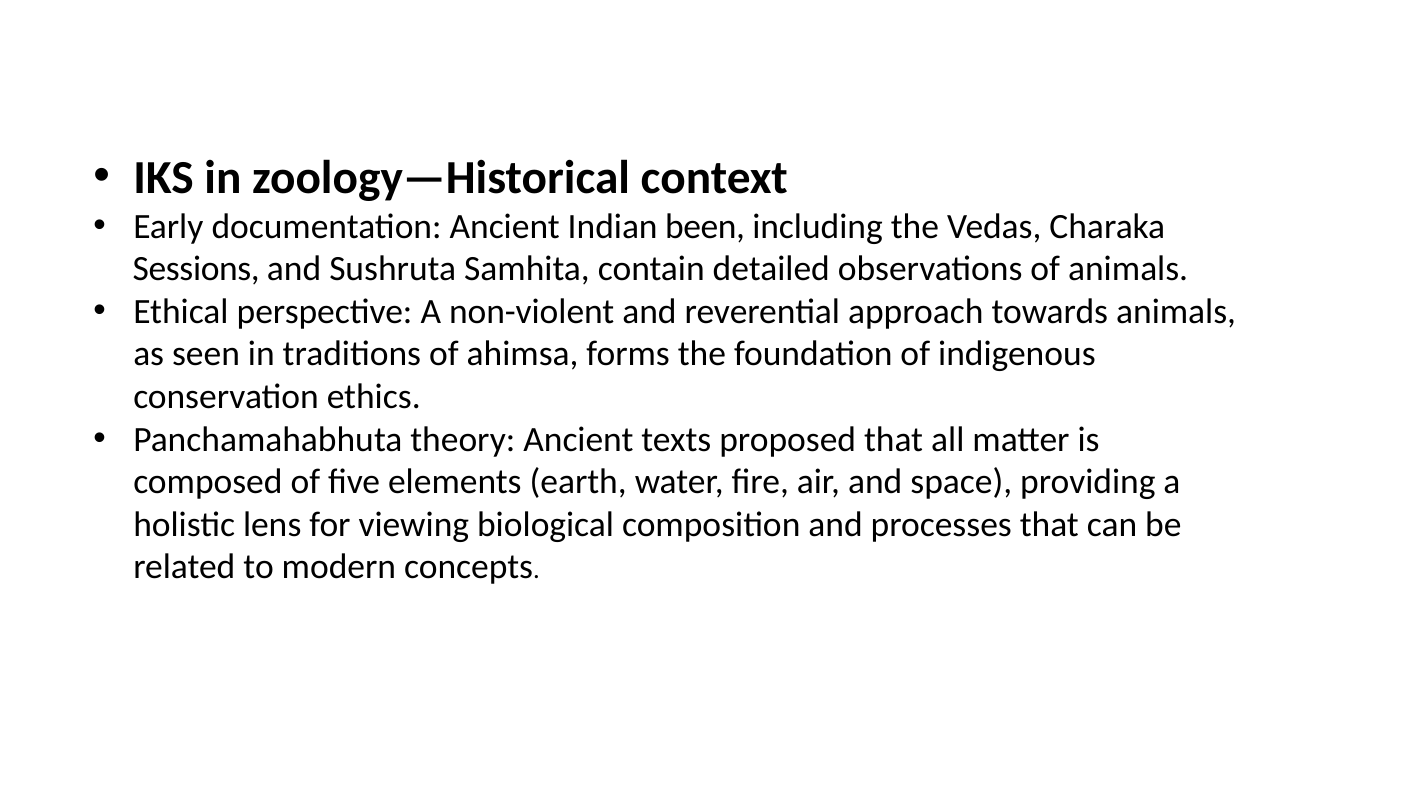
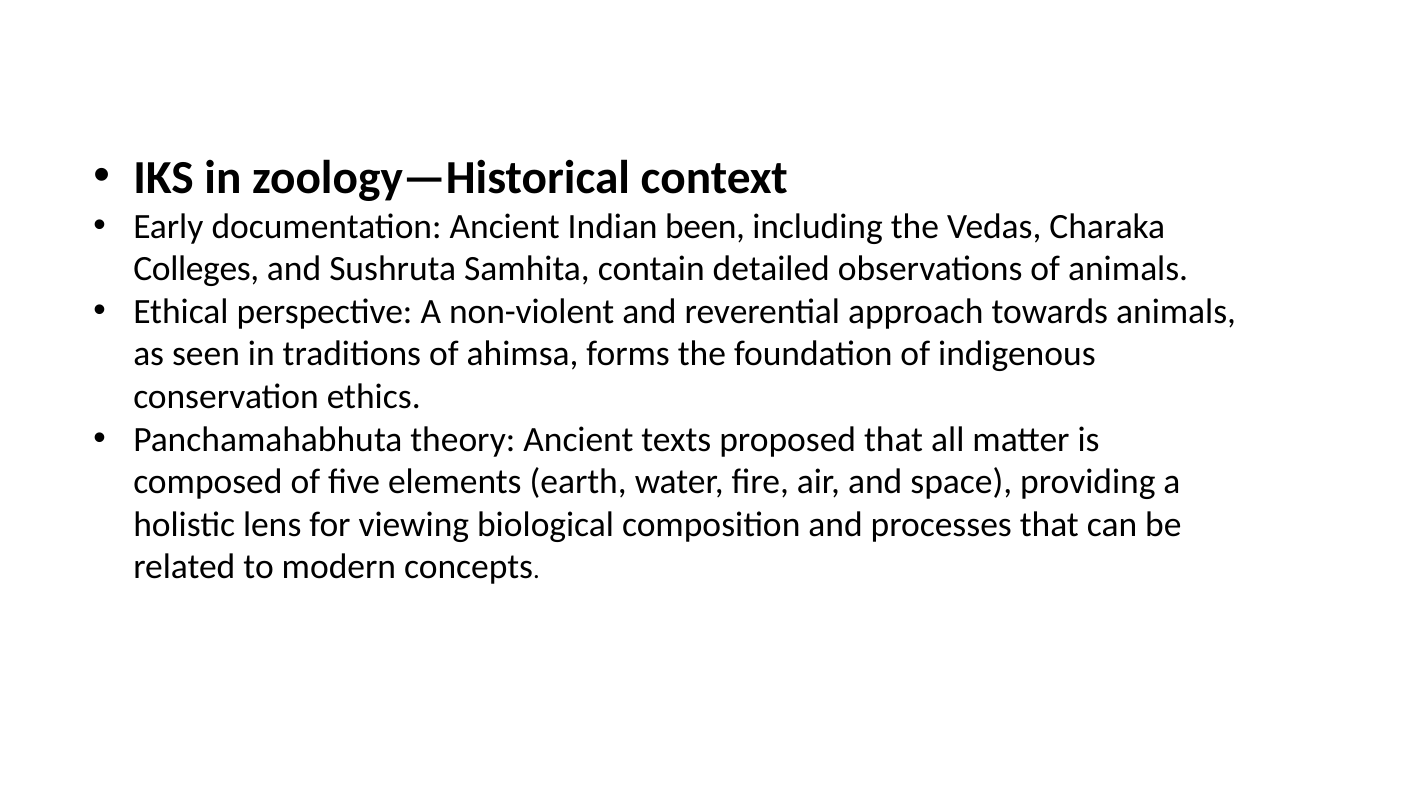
Sessions: Sessions -> Colleges
